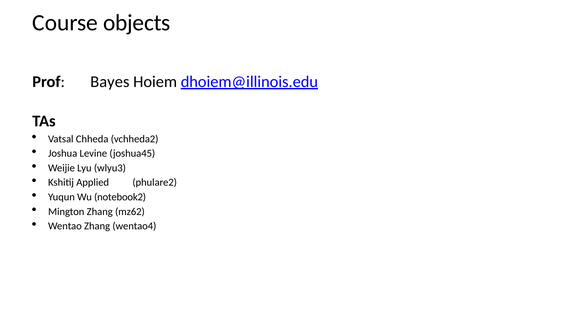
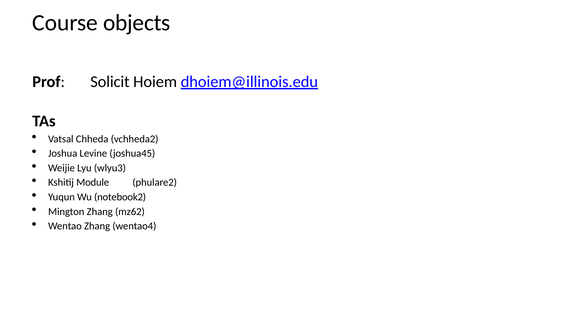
Bayes: Bayes -> Solicit
Applied: Applied -> Module
